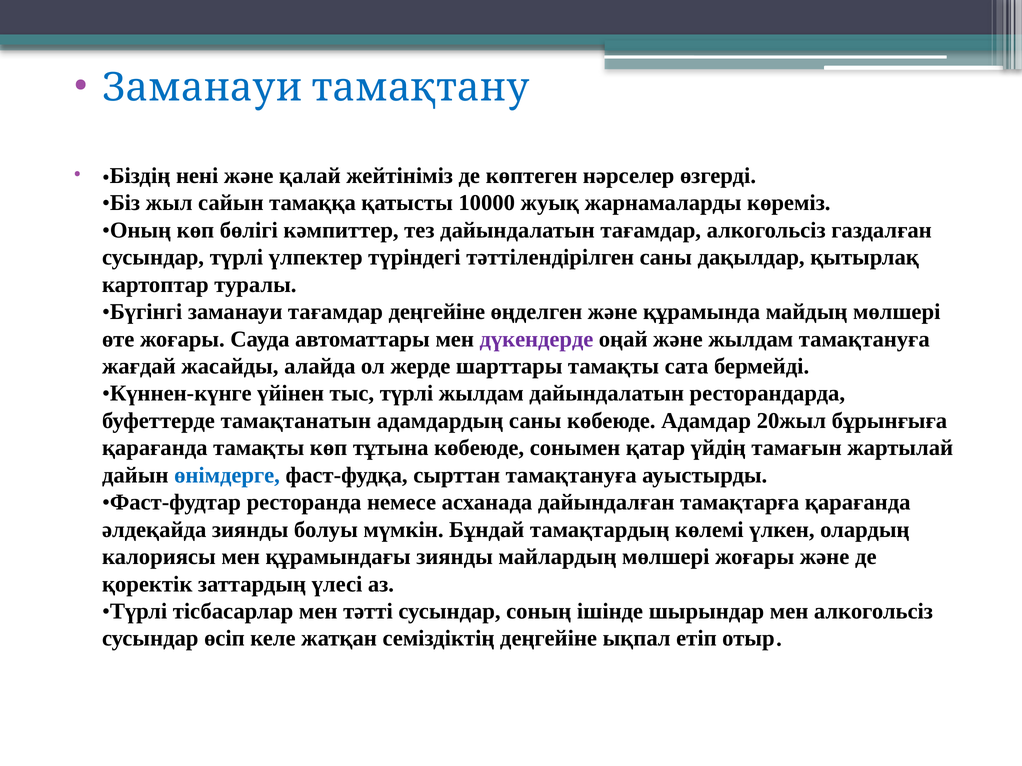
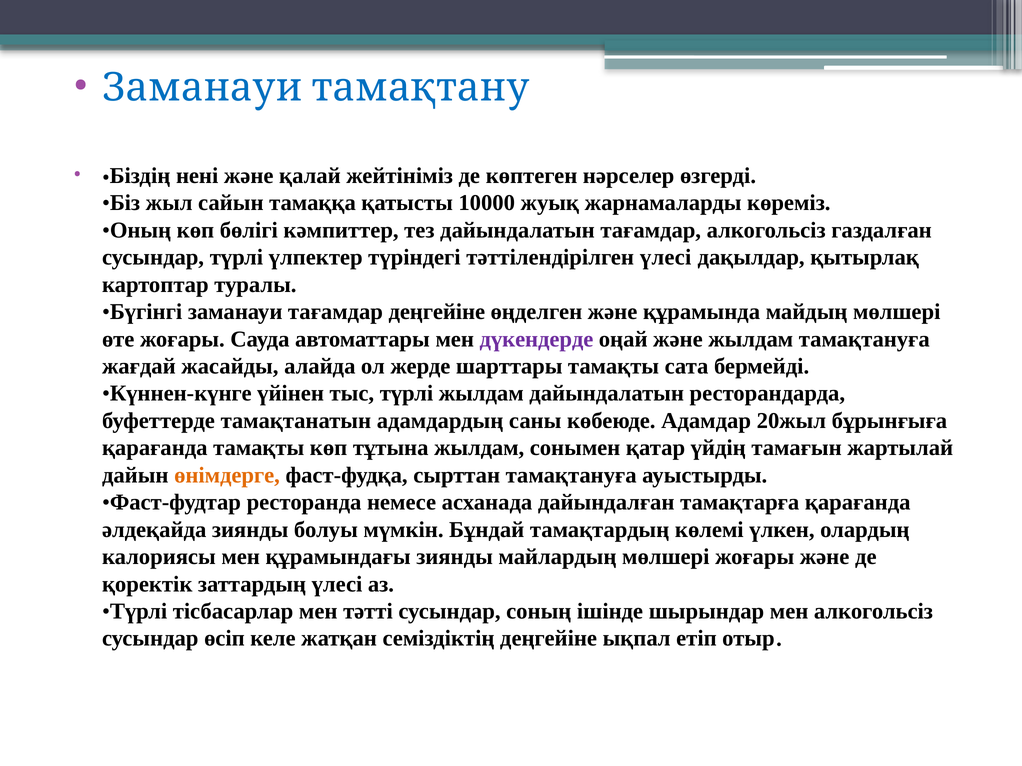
тәттілендірілген саны: саны -> үлесі
тұтына көбеюде: көбеюде -> жылдам
өнімдерге colour: blue -> orange
